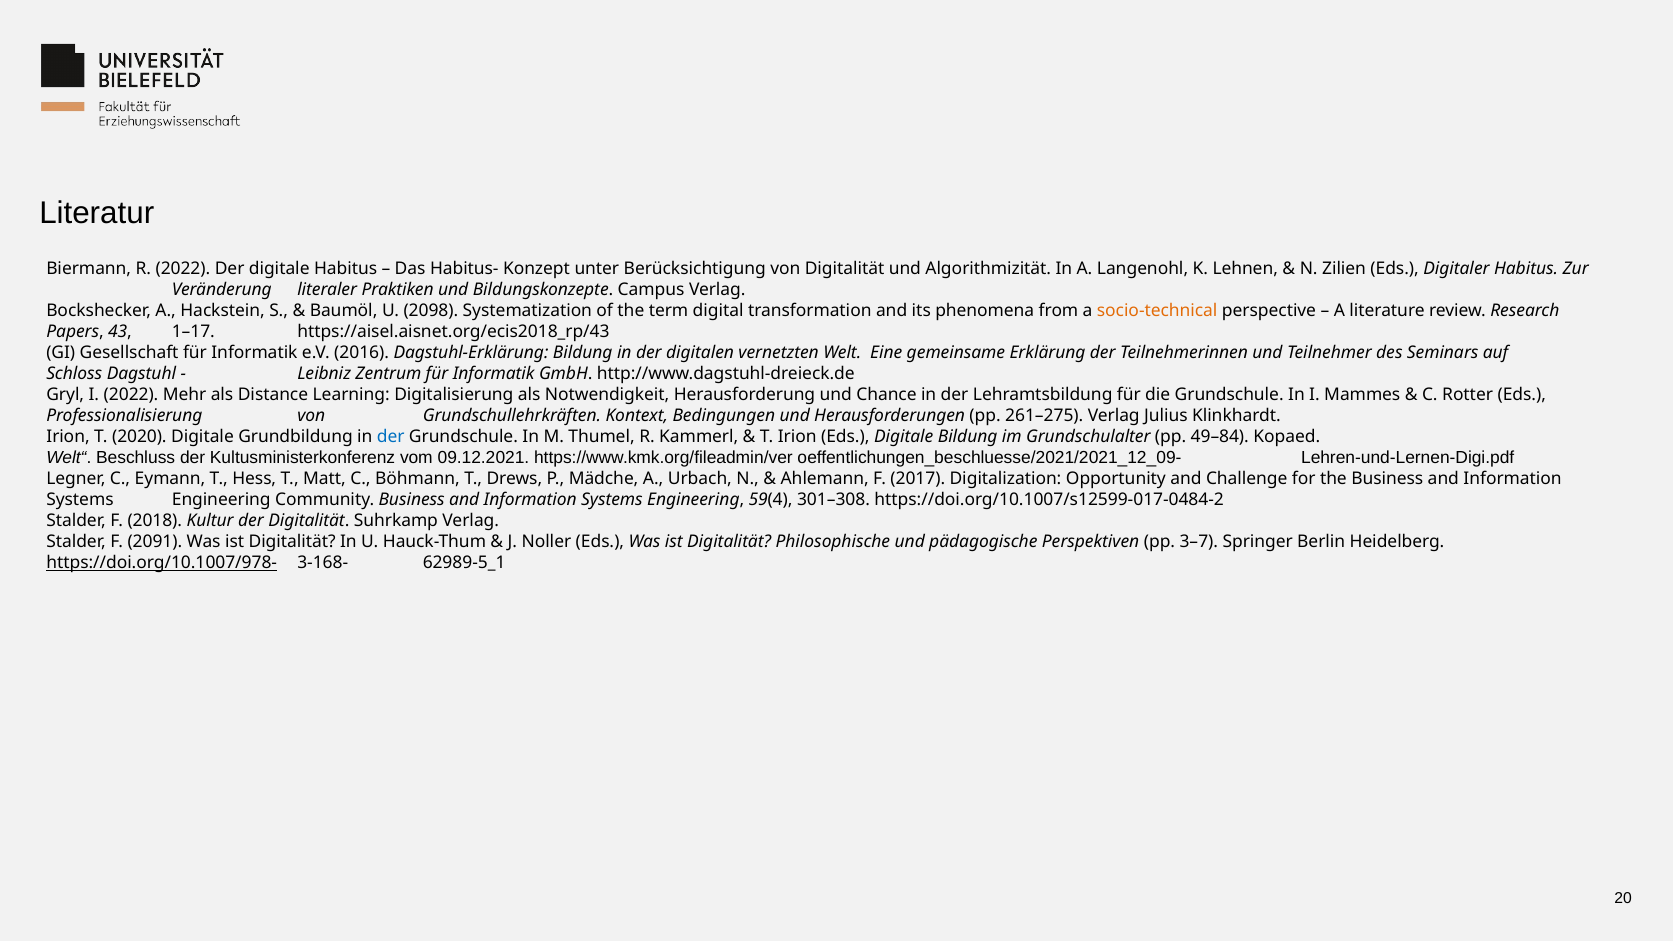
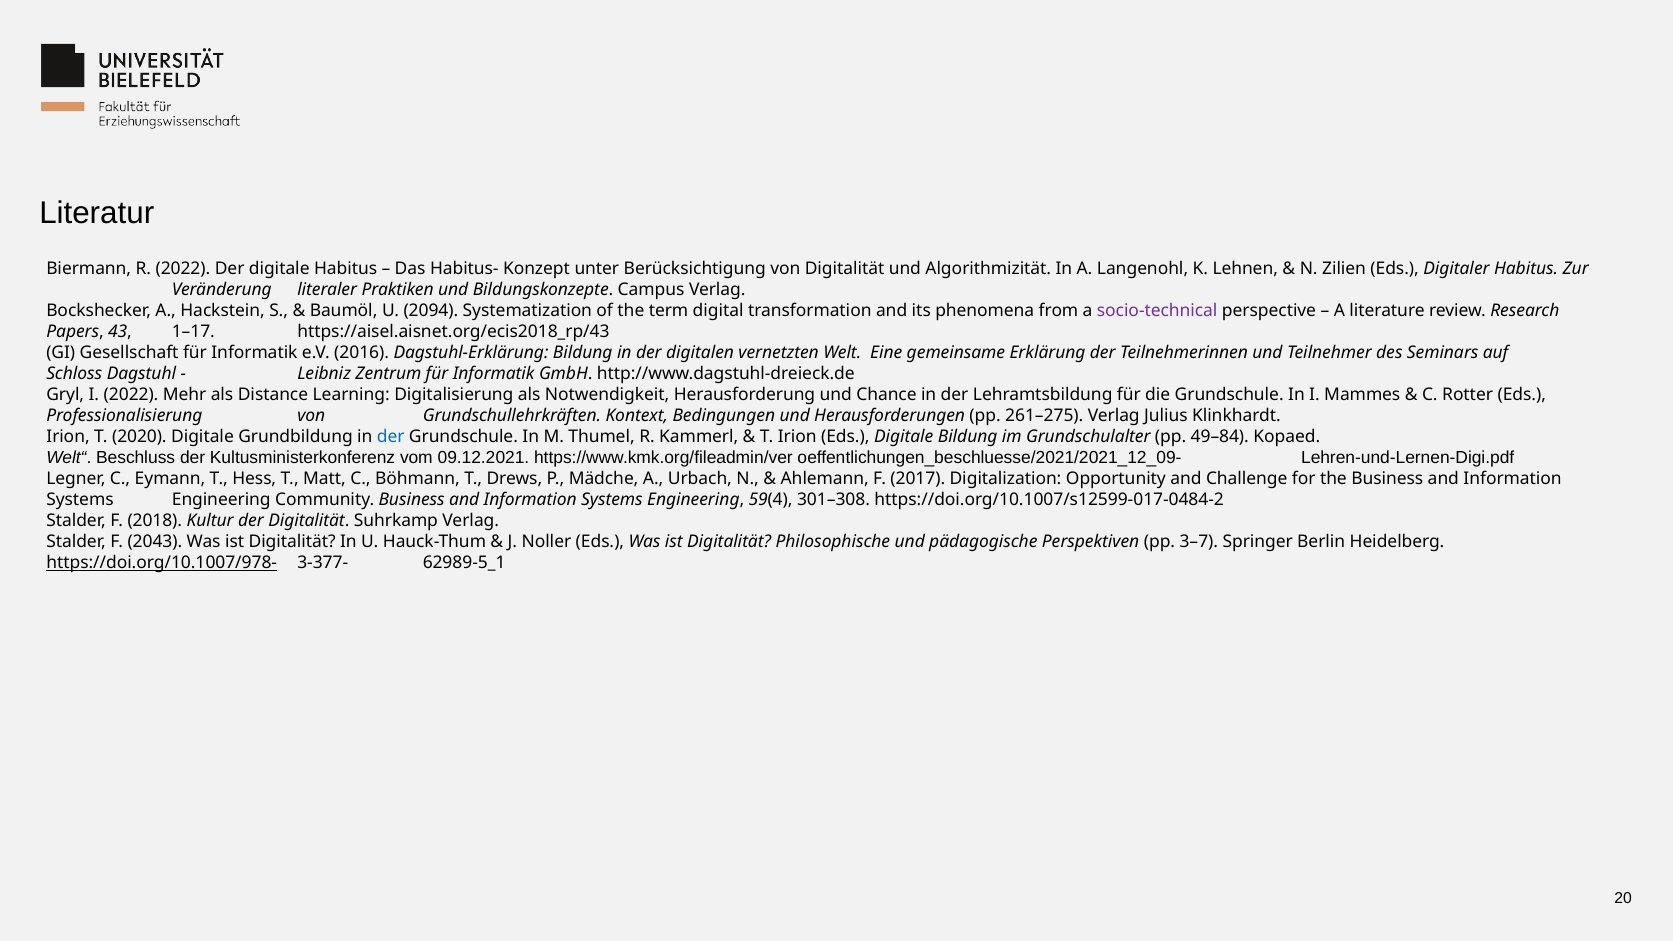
2098: 2098 -> 2094
socio-technical colour: orange -> purple
2091: 2091 -> 2043
3-168-: 3-168- -> 3-377-
